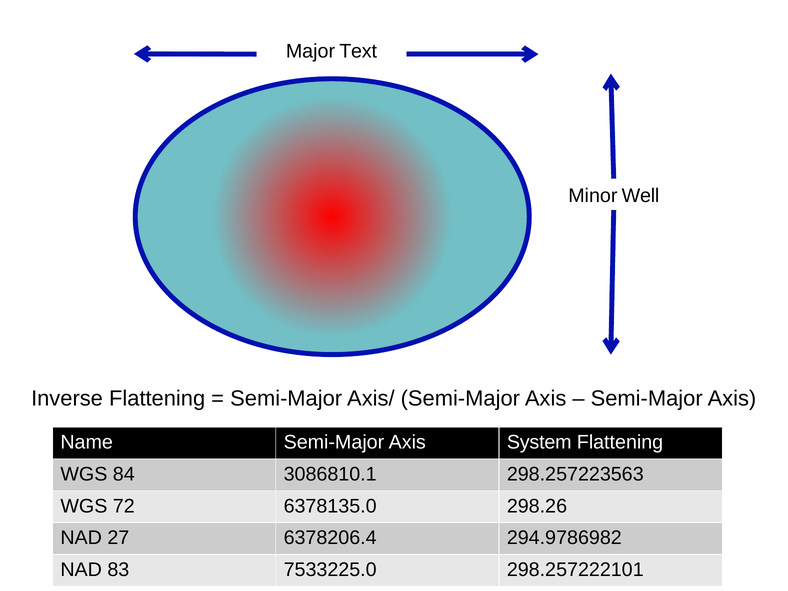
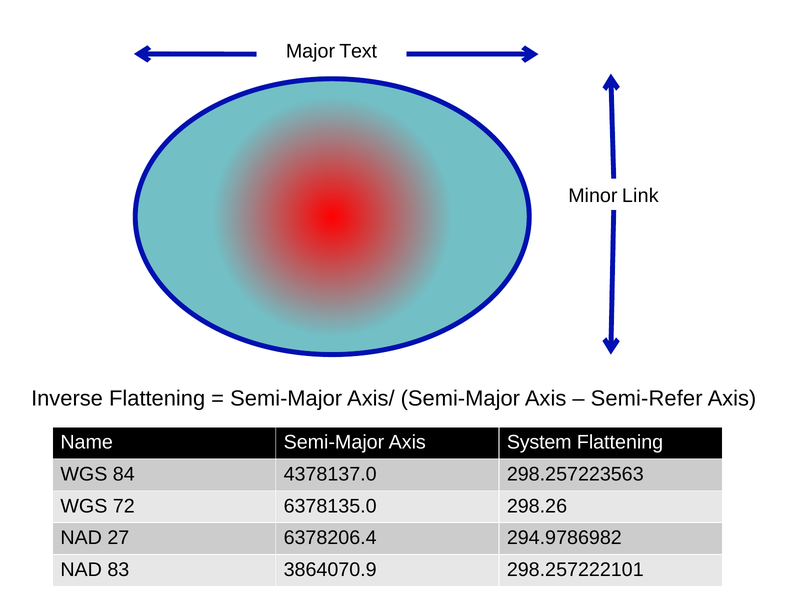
Well: Well -> Link
Semi-Major at (647, 399): Semi-Major -> Semi-Refer
3086810.1: 3086810.1 -> 4378137.0
7533225.0: 7533225.0 -> 3864070.9
